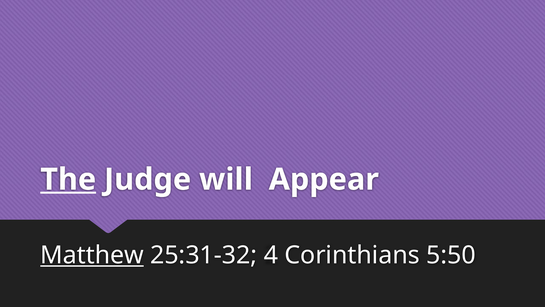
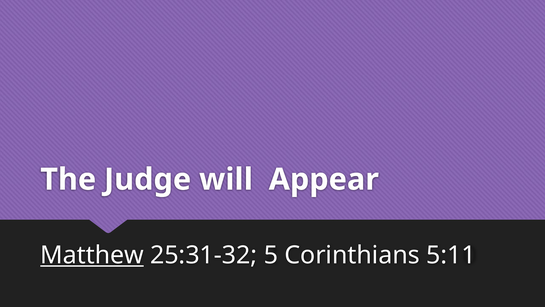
The underline: present -> none
4: 4 -> 5
5:50: 5:50 -> 5:11
